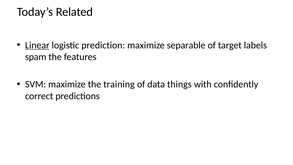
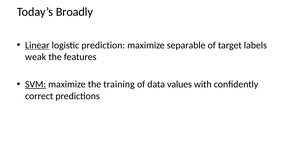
Related: Related -> Broadly
spam: spam -> weak
SVM underline: none -> present
things: things -> values
